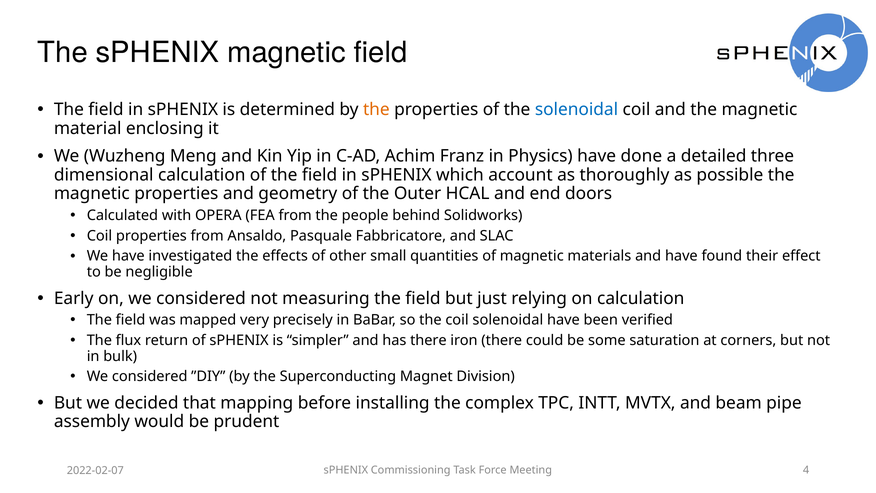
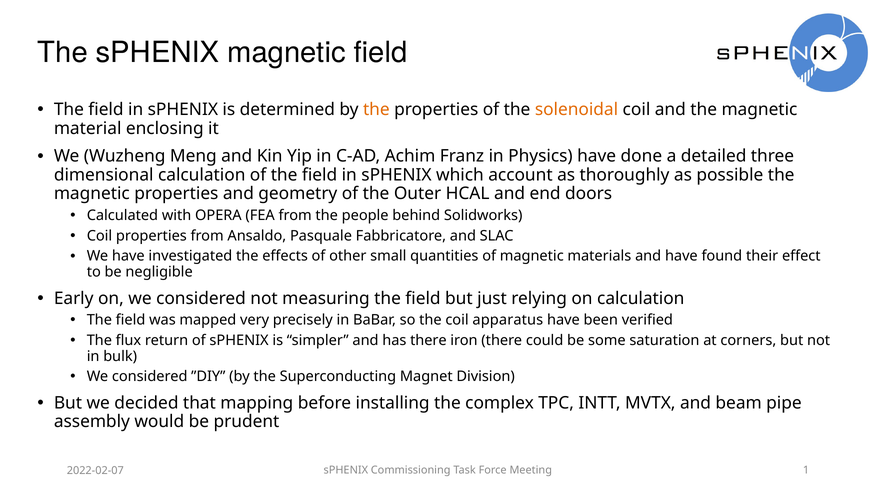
solenoidal at (577, 110) colour: blue -> orange
coil solenoidal: solenoidal -> apparatus
4: 4 -> 1
